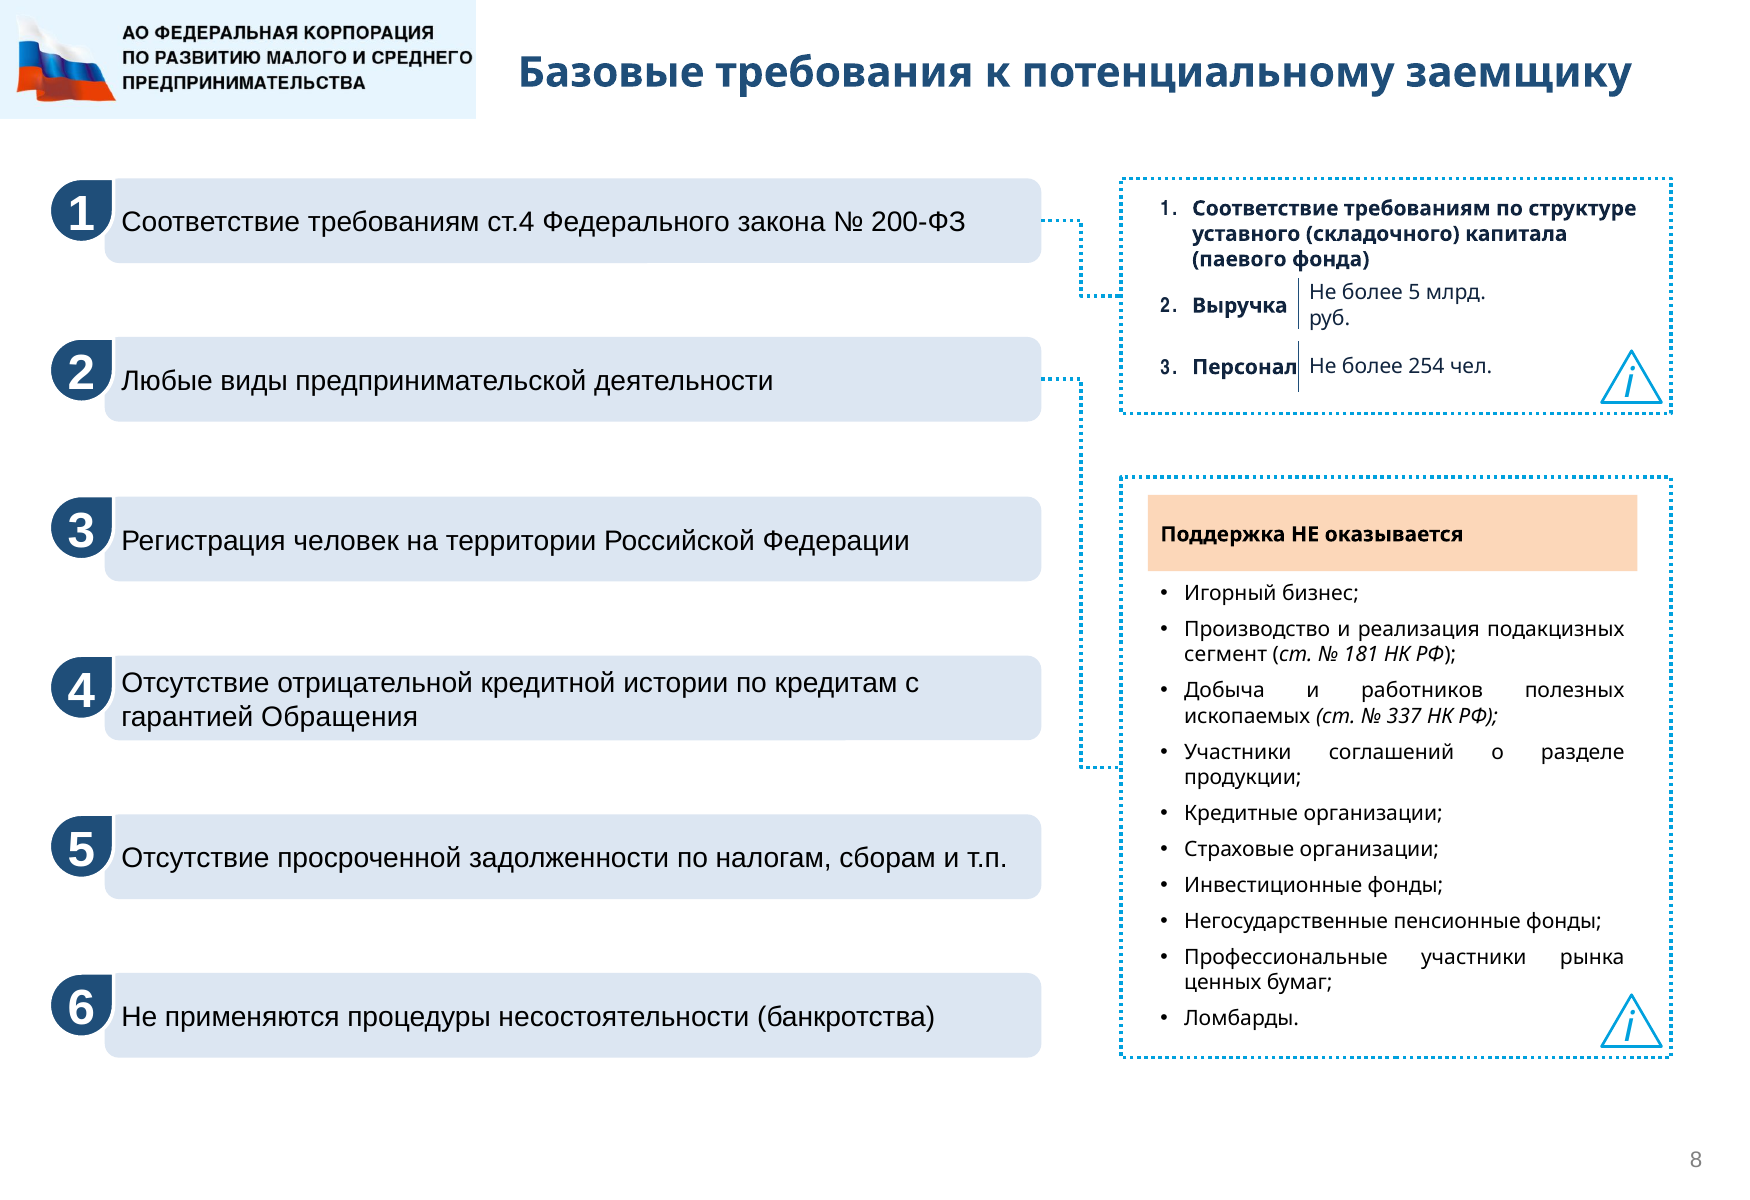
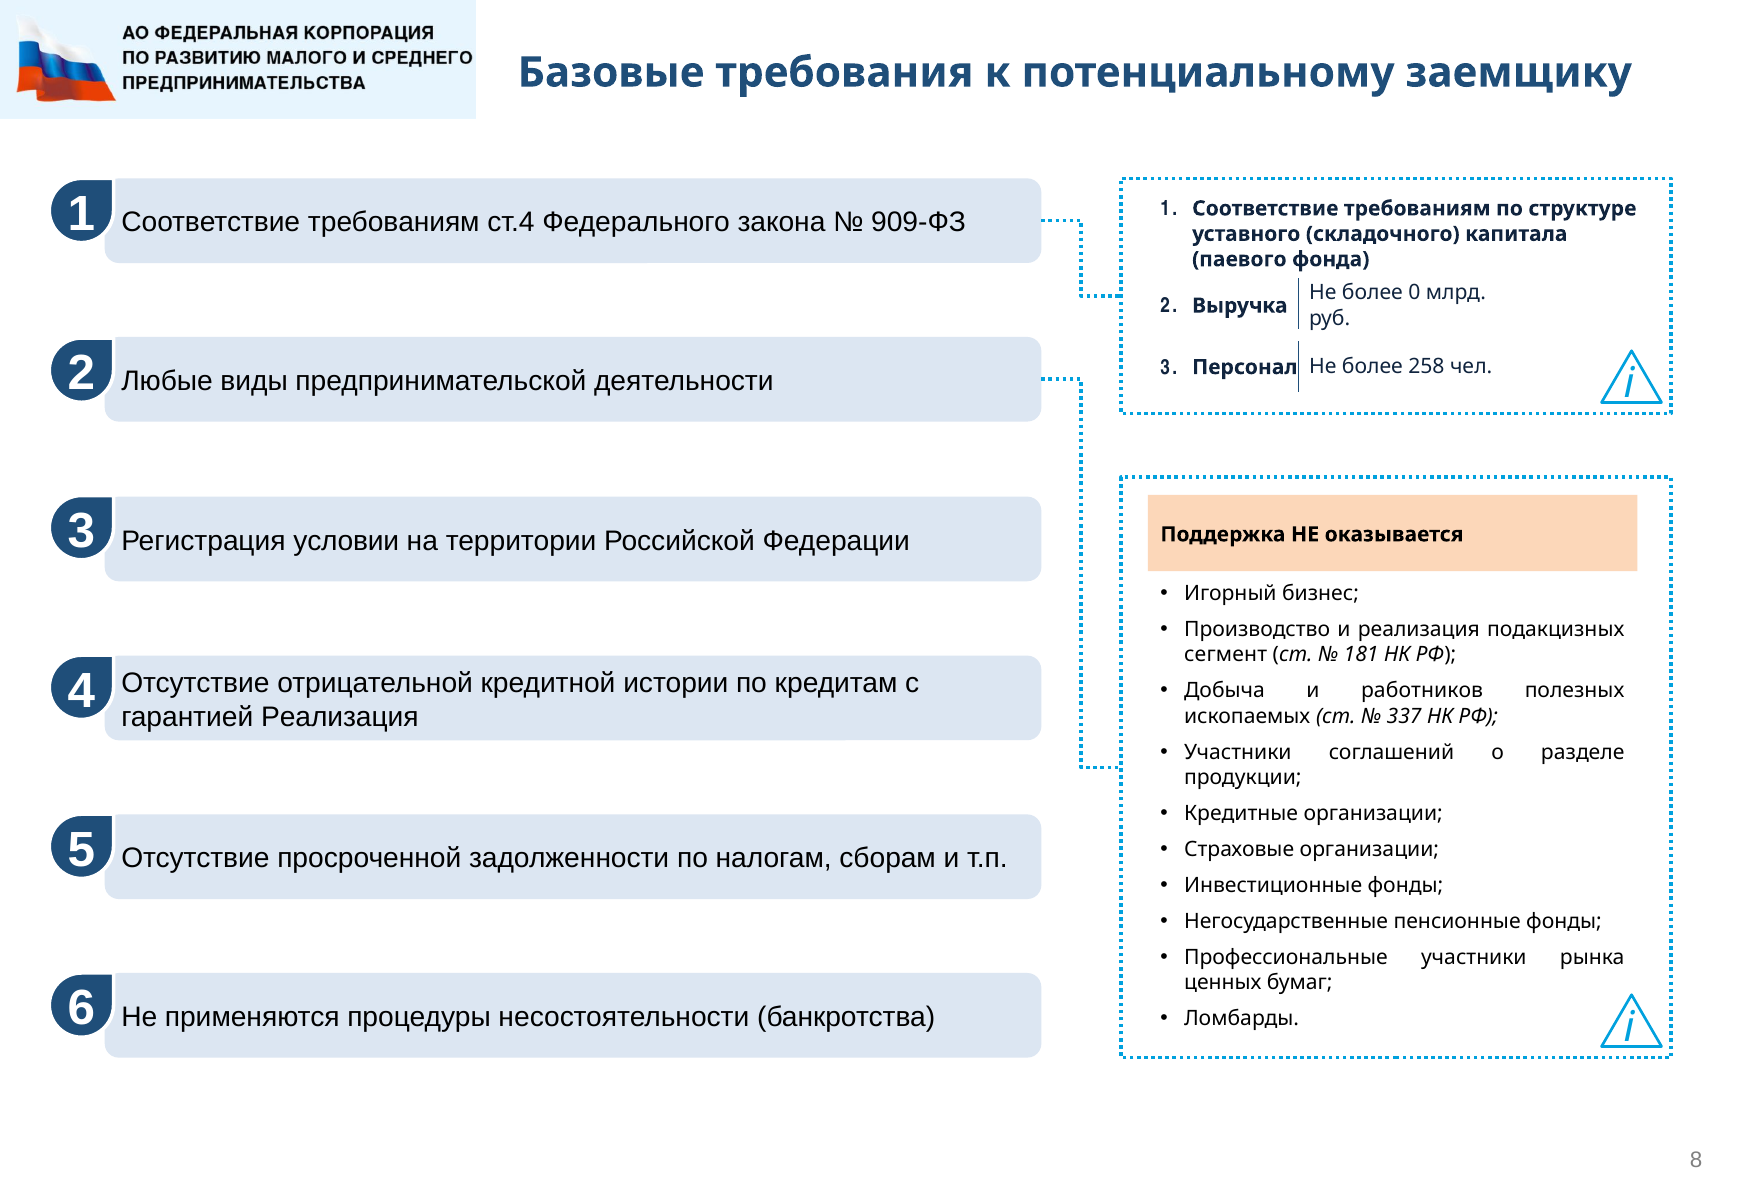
200-ФЗ: 200-ФЗ -> 909-ФЗ
более 5: 5 -> 0
254: 254 -> 258
человек: человек -> условии
гарантией Обращения: Обращения -> Реализация
